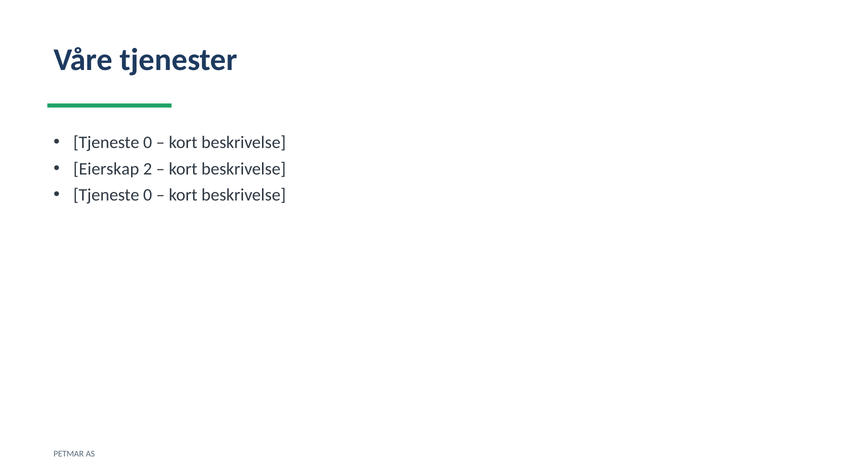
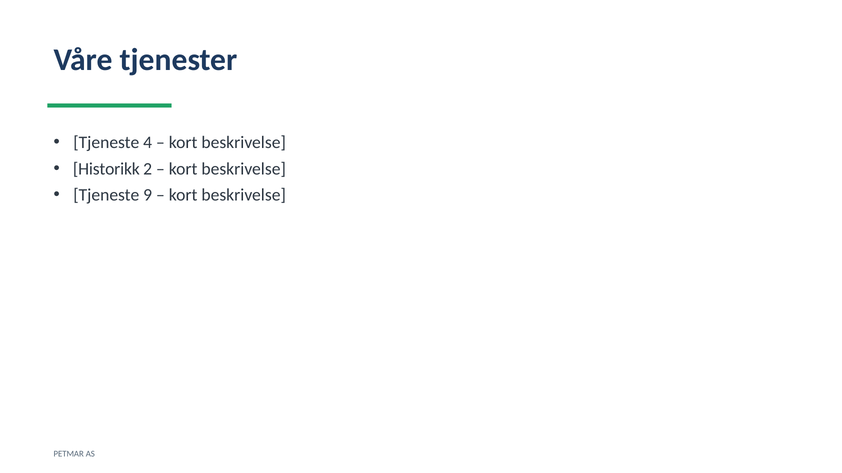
0 at (148, 143): 0 -> 4
Eierskap: Eierskap -> Historikk
0 at (148, 195): 0 -> 9
